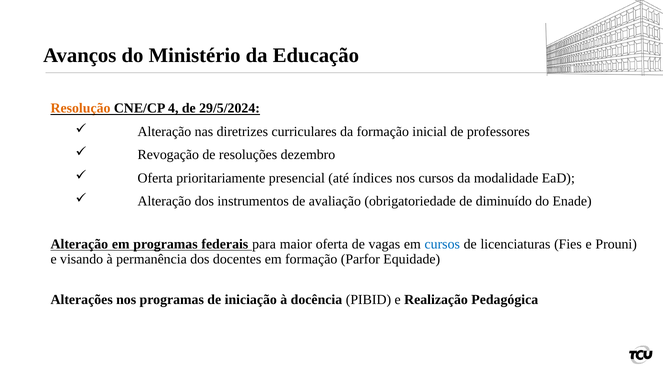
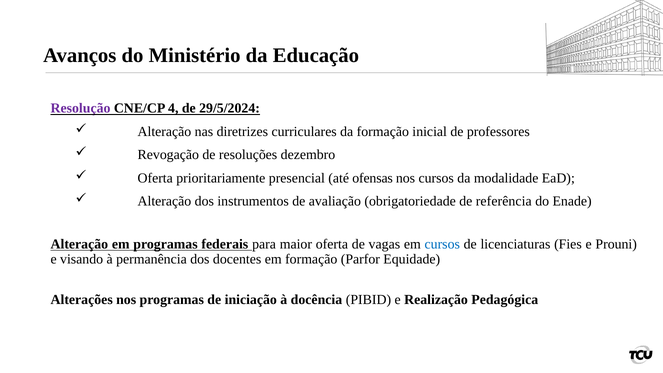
Resolução colour: orange -> purple
índices: índices -> ofensas
diminuído: diminuído -> referência
